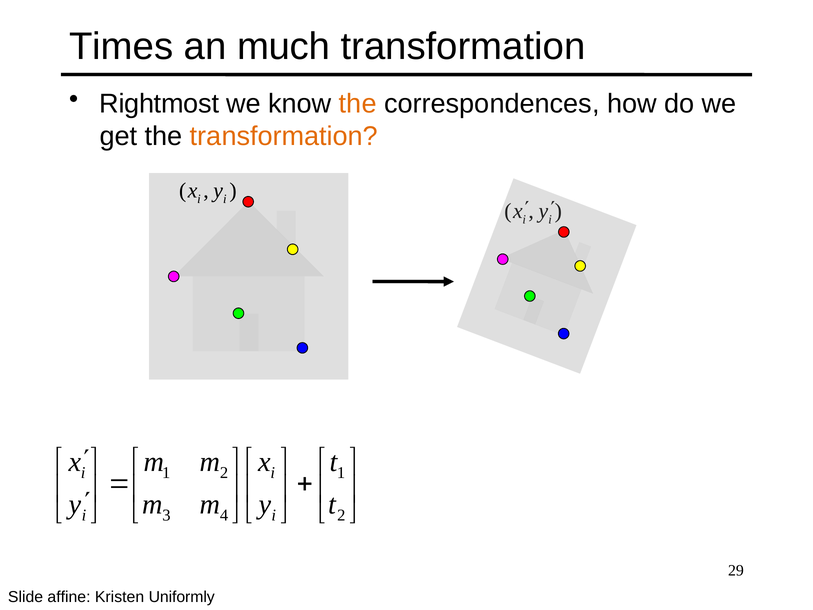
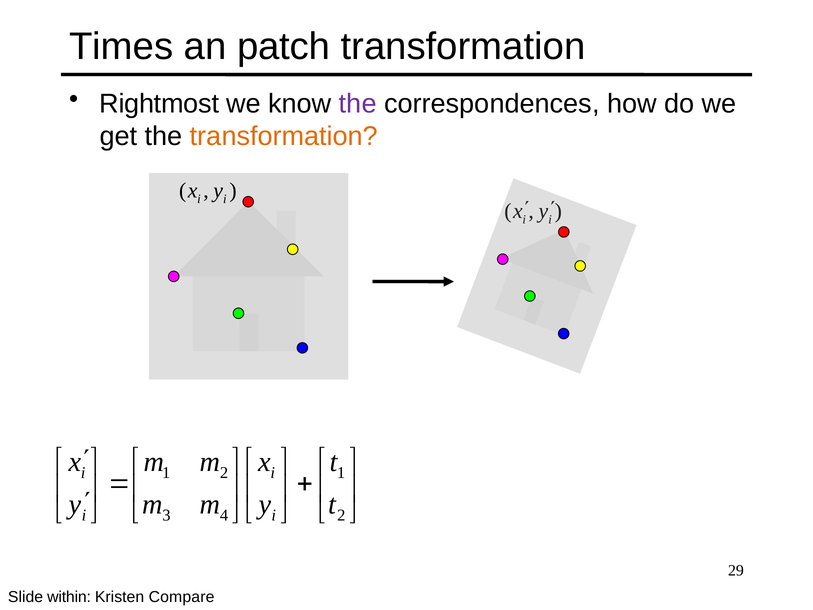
much: much -> patch
the at (358, 104) colour: orange -> purple
affine: affine -> within
Uniformly: Uniformly -> Compare
